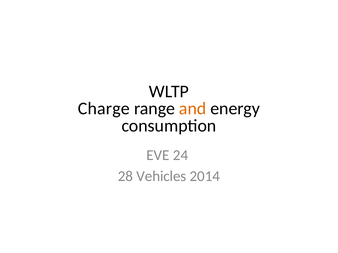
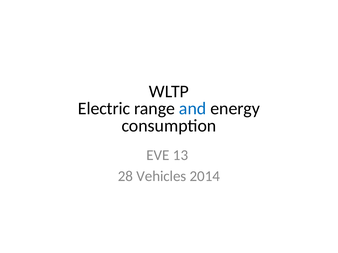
Charge: Charge -> Electric
and colour: orange -> blue
24: 24 -> 13
